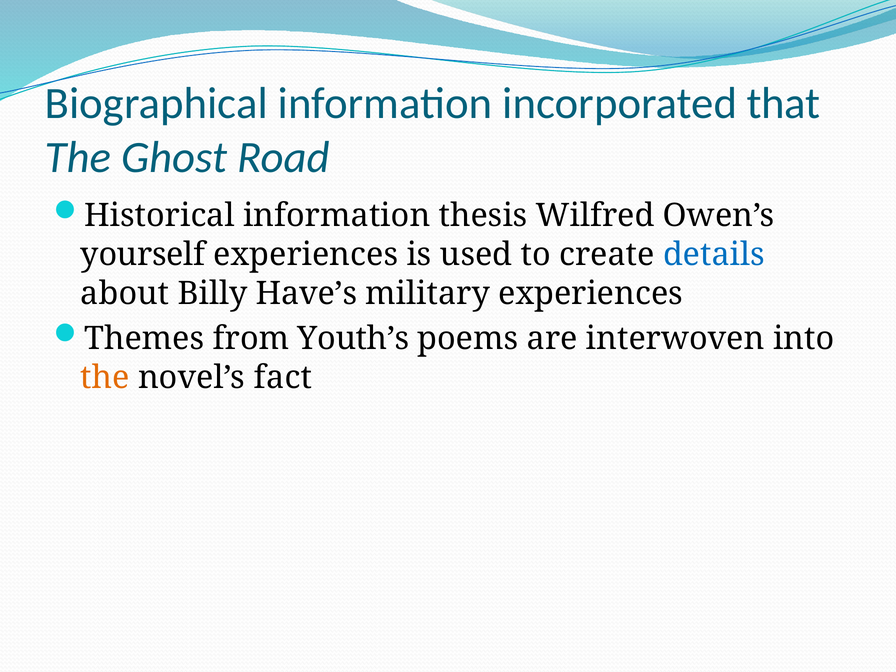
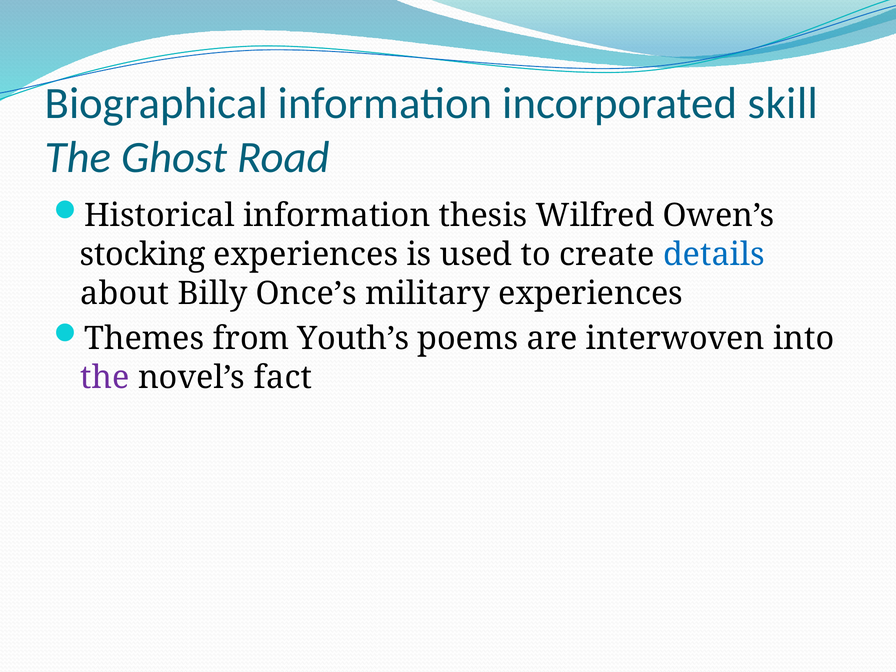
that: that -> skill
yourself: yourself -> stocking
Have’s: Have’s -> Once’s
the at (105, 377) colour: orange -> purple
